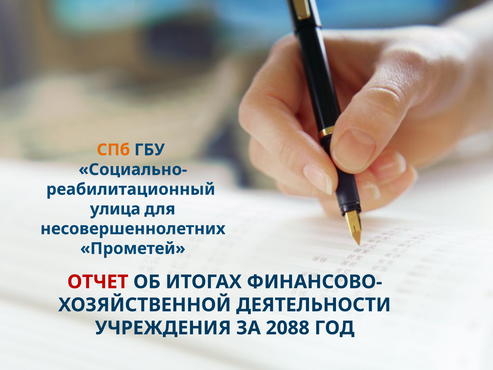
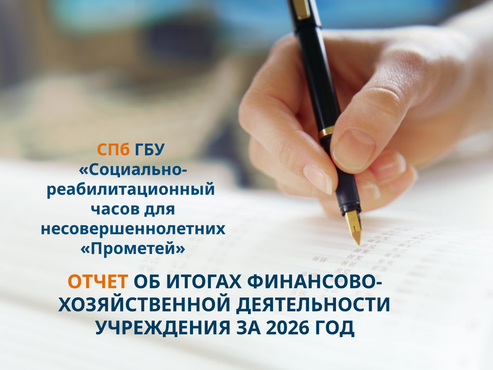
улица: улица -> часов
ОТЧЕТ colour: red -> orange
2088: 2088 -> 2026
